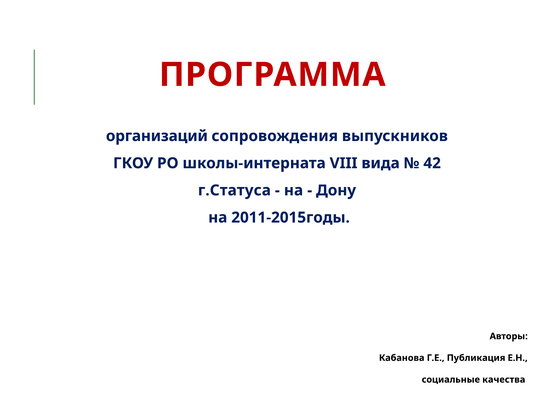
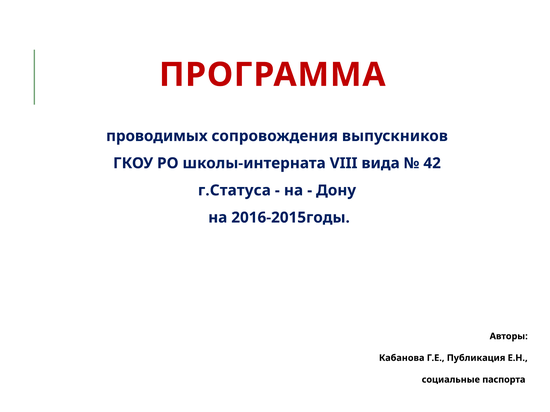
организаций: организаций -> проводимых
2011-2015годы: 2011-2015годы -> 2016-2015годы
качества: качества -> паспорта
